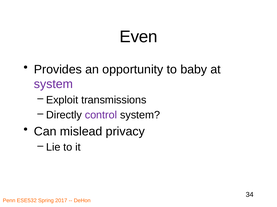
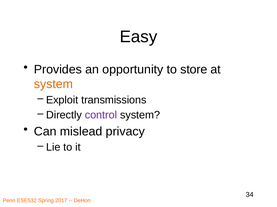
Even: Even -> Easy
baby: baby -> store
system at (53, 84) colour: purple -> orange
